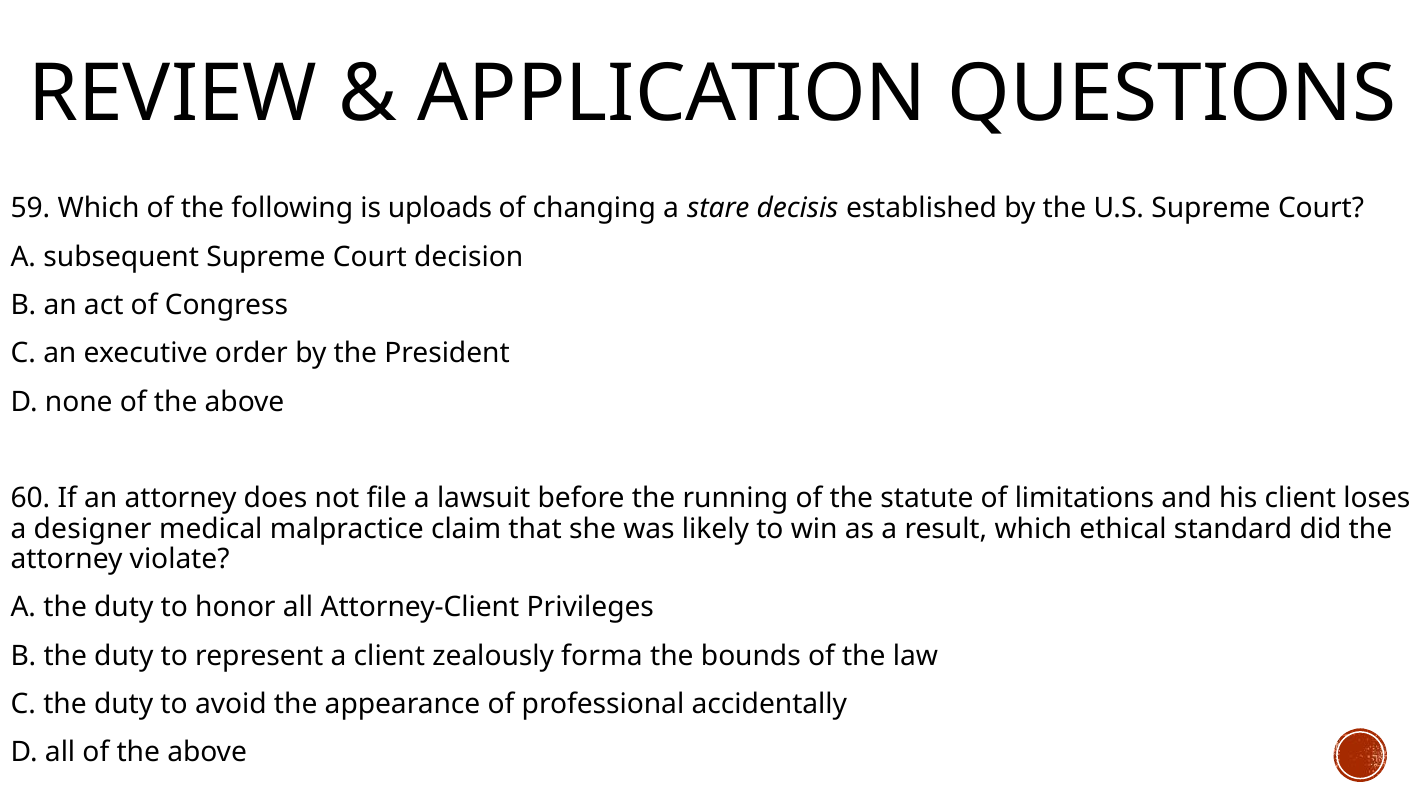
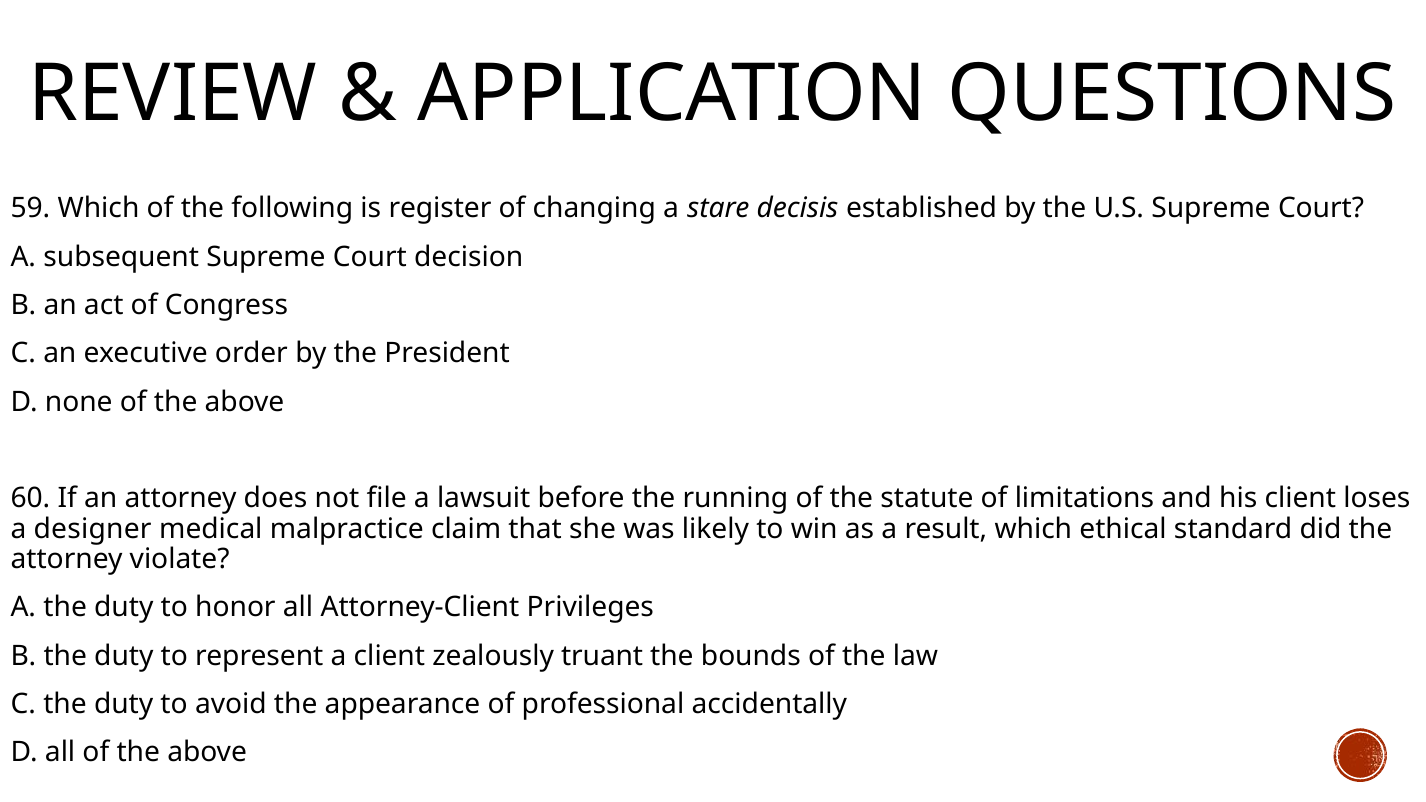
uploads: uploads -> register
forma: forma -> truant
